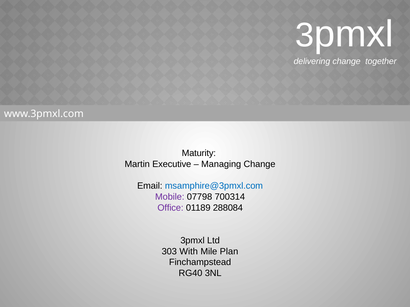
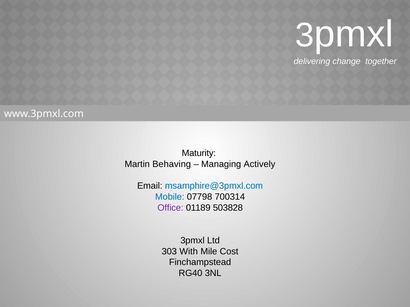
Executive: Executive -> Behaving
Managing Change: Change -> Actively
Mobile colour: purple -> blue
288084: 288084 -> 503828
Plan: Plan -> Cost
